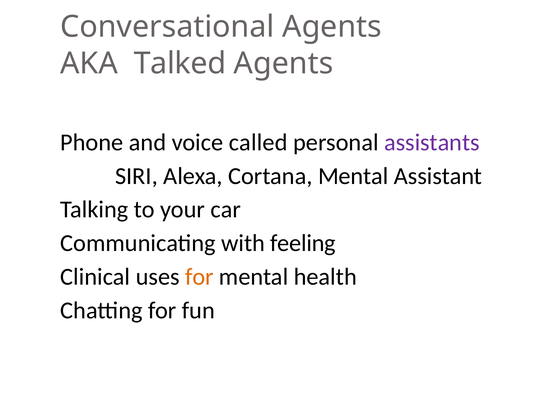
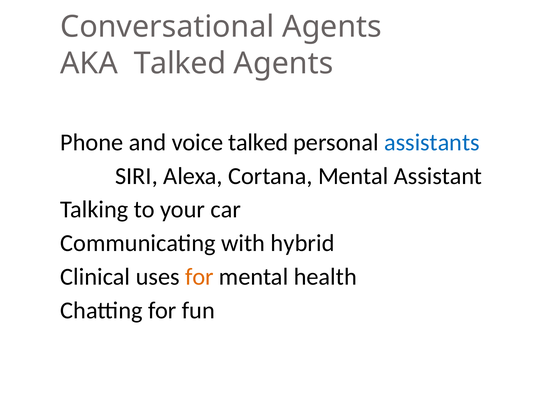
voice called: called -> talked
assistants colour: purple -> blue
feeling: feeling -> hybrid
